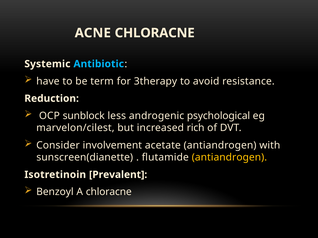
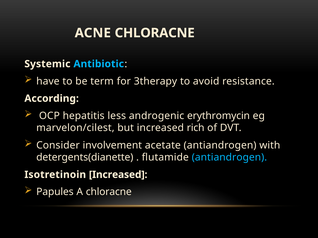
Reduction: Reduction -> According
sunblock: sunblock -> hepatitis
psychological: psychological -> erythromycin
sunscreen(dianette: sunscreen(dianette -> detergents(dianette
antiandrogen at (229, 158) colour: yellow -> light blue
Isotretinoin Prevalent: Prevalent -> Increased
Benzoyl: Benzoyl -> Papules
